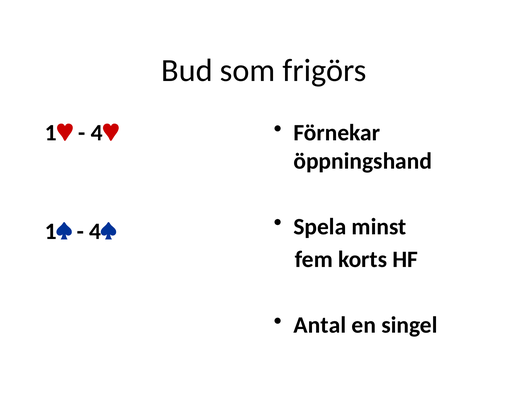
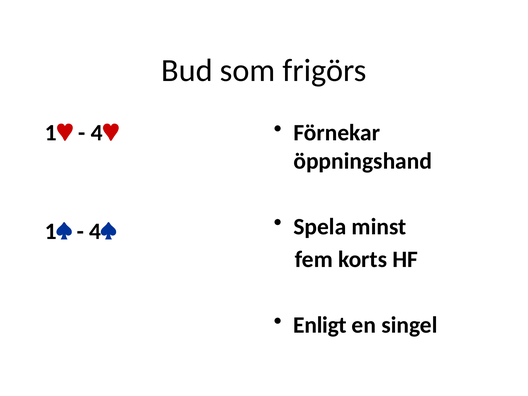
Antal: Antal -> Enligt
